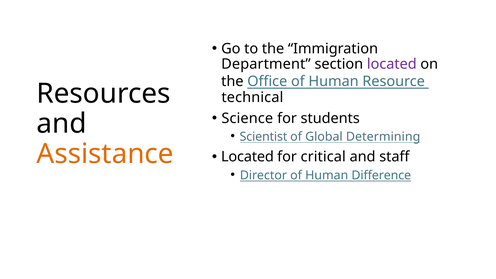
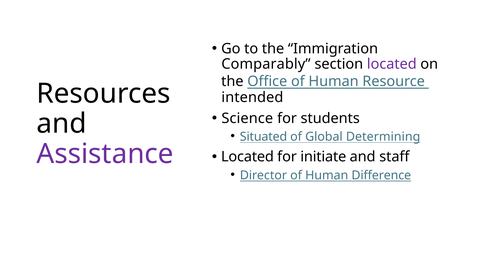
Department: Department -> Comparably
technical: technical -> intended
Scientist: Scientist -> Situated
Assistance colour: orange -> purple
critical: critical -> initiate
